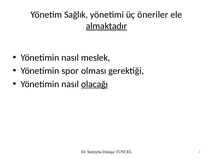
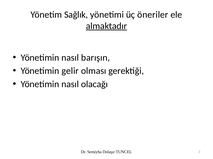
meslek: meslek -> barışın
spor: spor -> gelir
olacağı underline: present -> none
